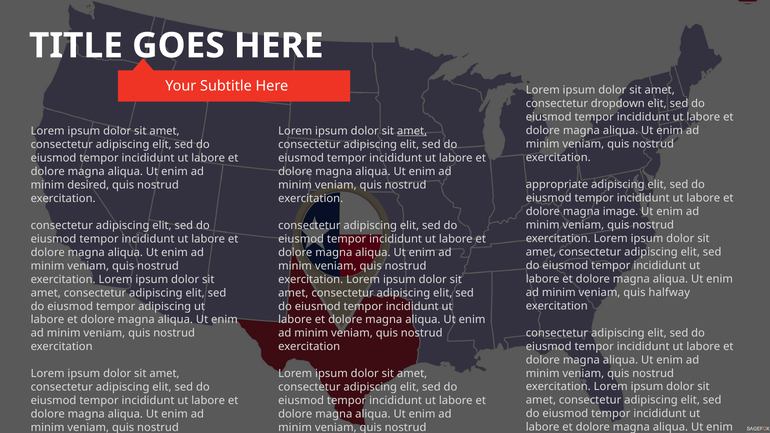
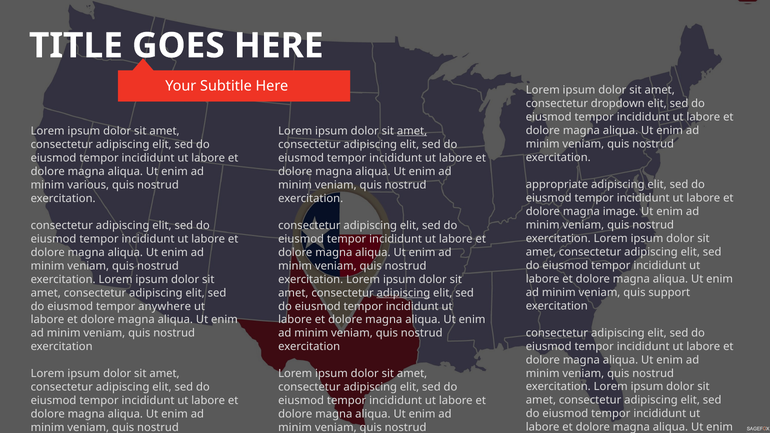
desired: desired -> various
halfway: halfway -> support
adipiscing at (403, 293) underline: none -> present
tempor adipiscing: adipiscing -> anywhere
